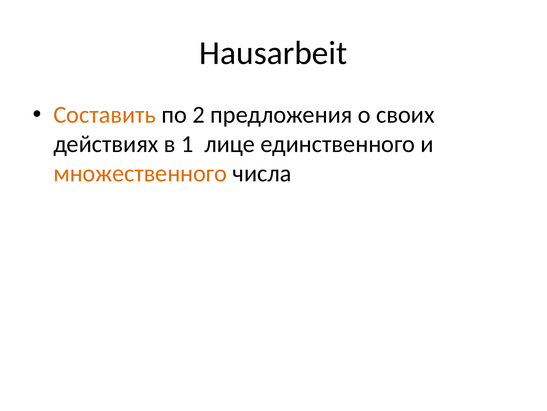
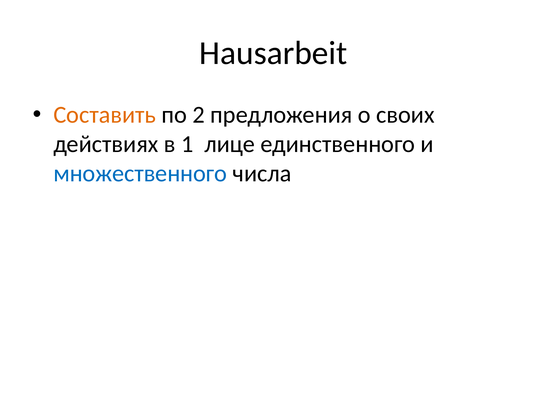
множественного colour: orange -> blue
